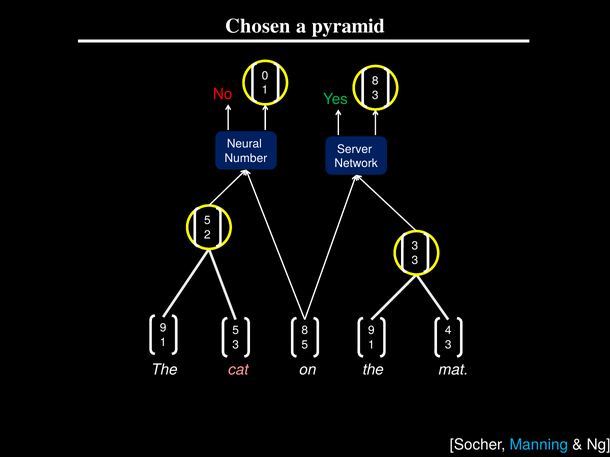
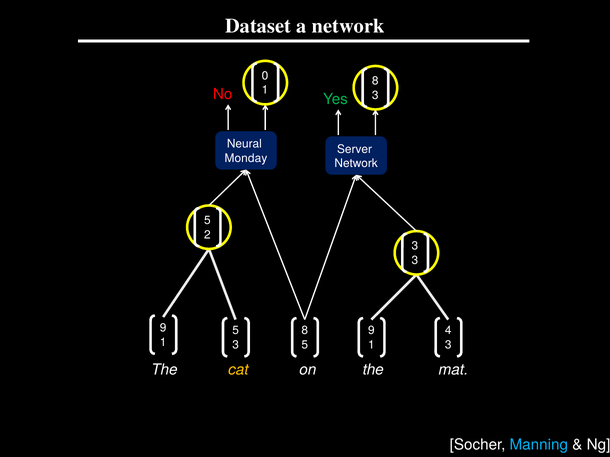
Chosen: Chosen -> Dataset
a pyramid: pyramid -> network
Number: Number -> Monday
cat colour: pink -> yellow
